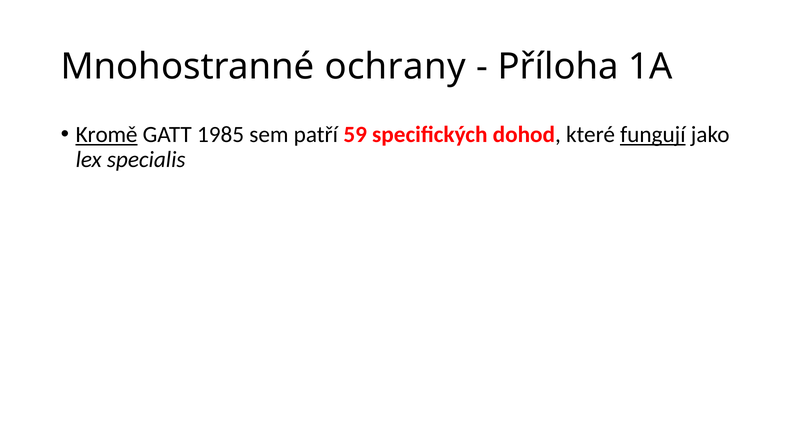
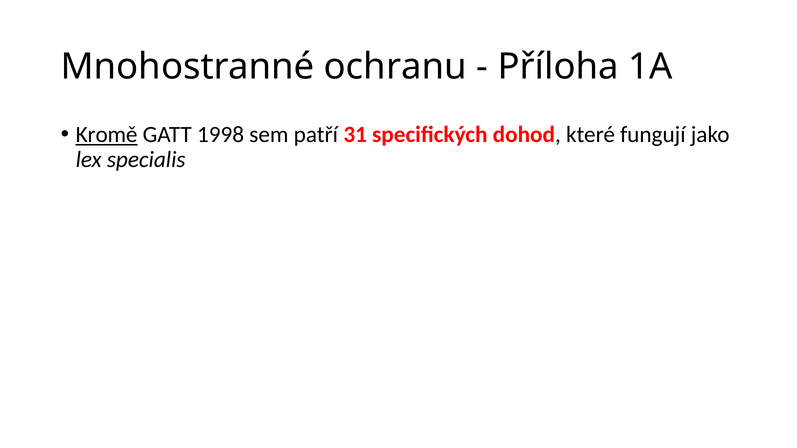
ochrany: ochrany -> ochranu
1985: 1985 -> 1998
59: 59 -> 31
fungují underline: present -> none
